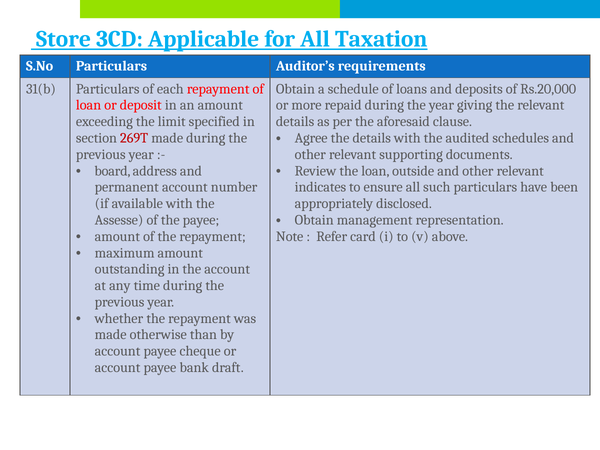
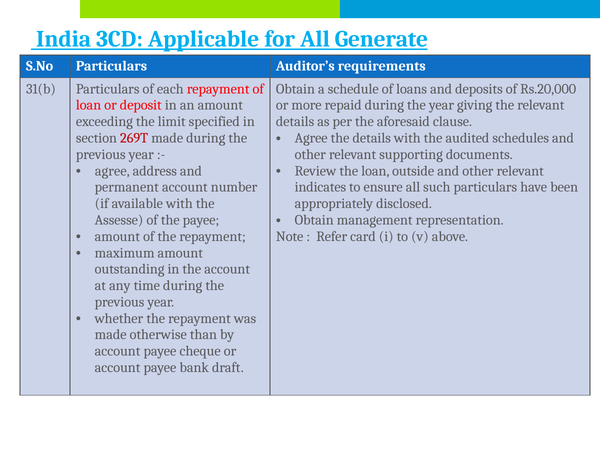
Store: Store -> India
Taxation: Taxation -> Generate
board at (112, 171): board -> agree
